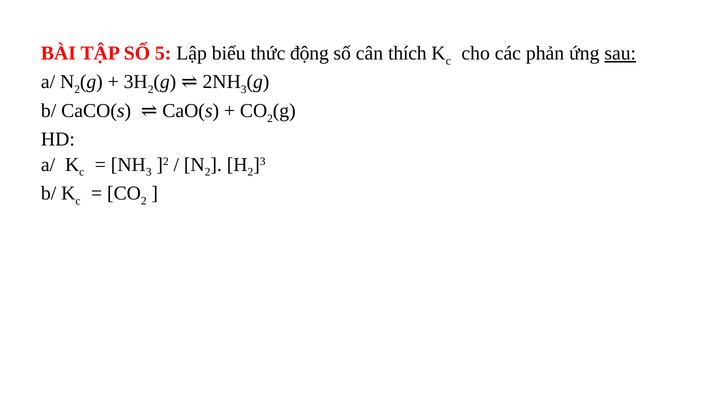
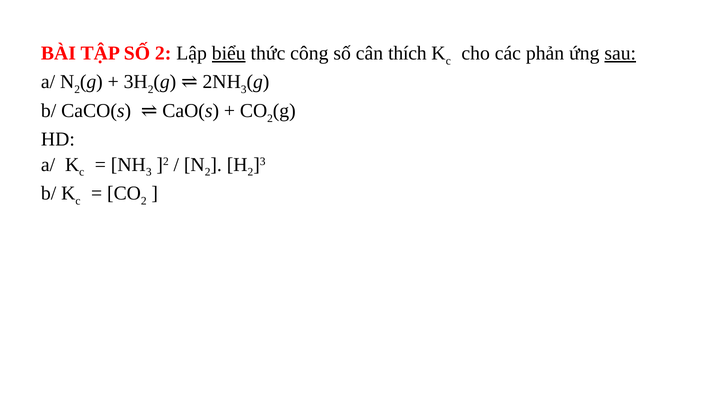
SỐ 5: 5 -> 2
biểu underline: none -> present
động: động -> công
